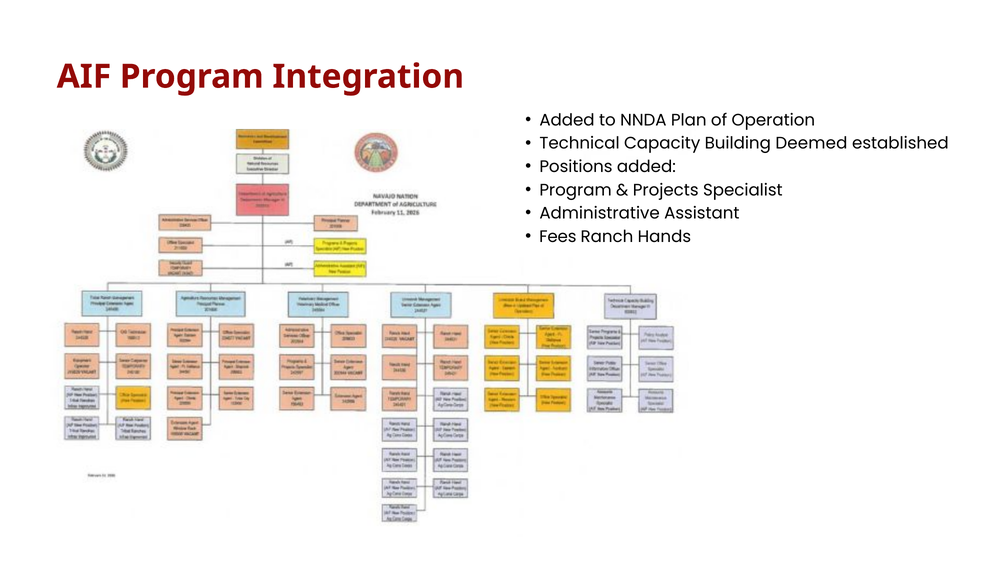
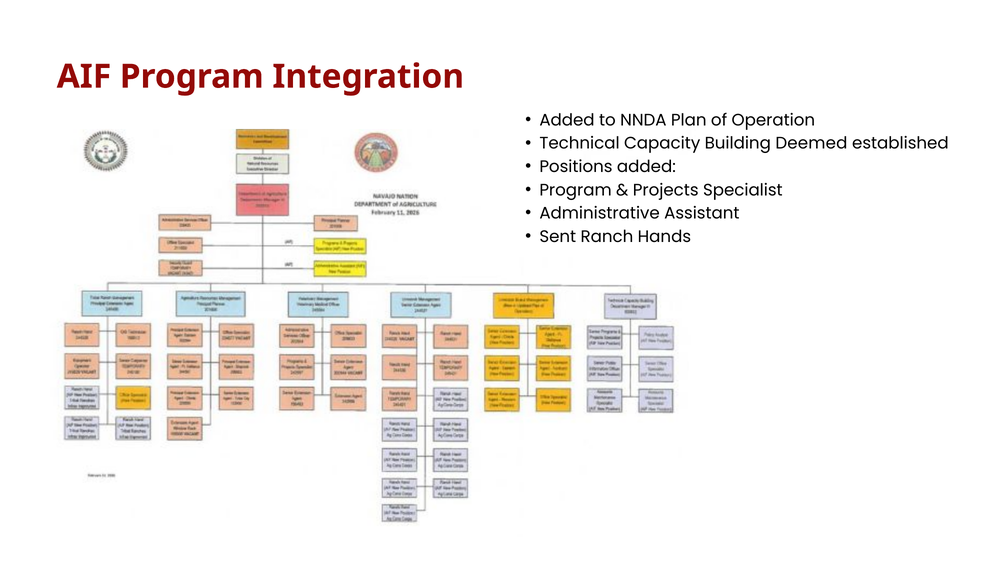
Fees: Fees -> Sent
